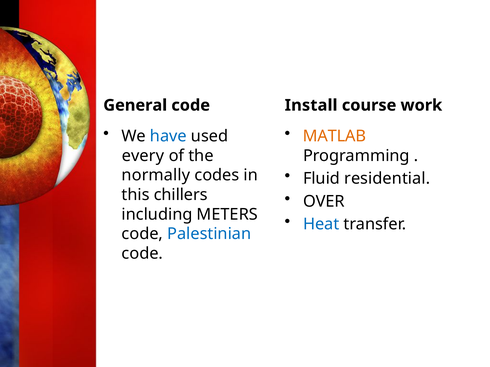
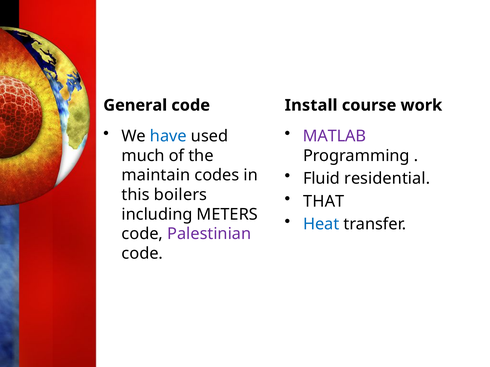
MATLAB colour: orange -> purple
every: every -> much
normally: normally -> maintain
chillers: chillers -> boilers
OVER: OVER -> THAT
Palestinian colour: blue -> purple
